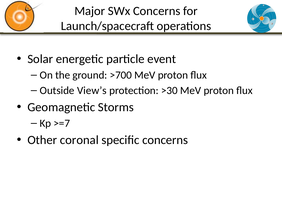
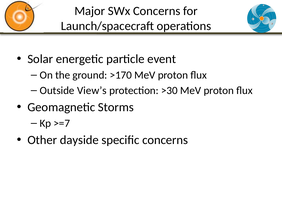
>700: >700 -> >170
coronal: coronal -> dayside
